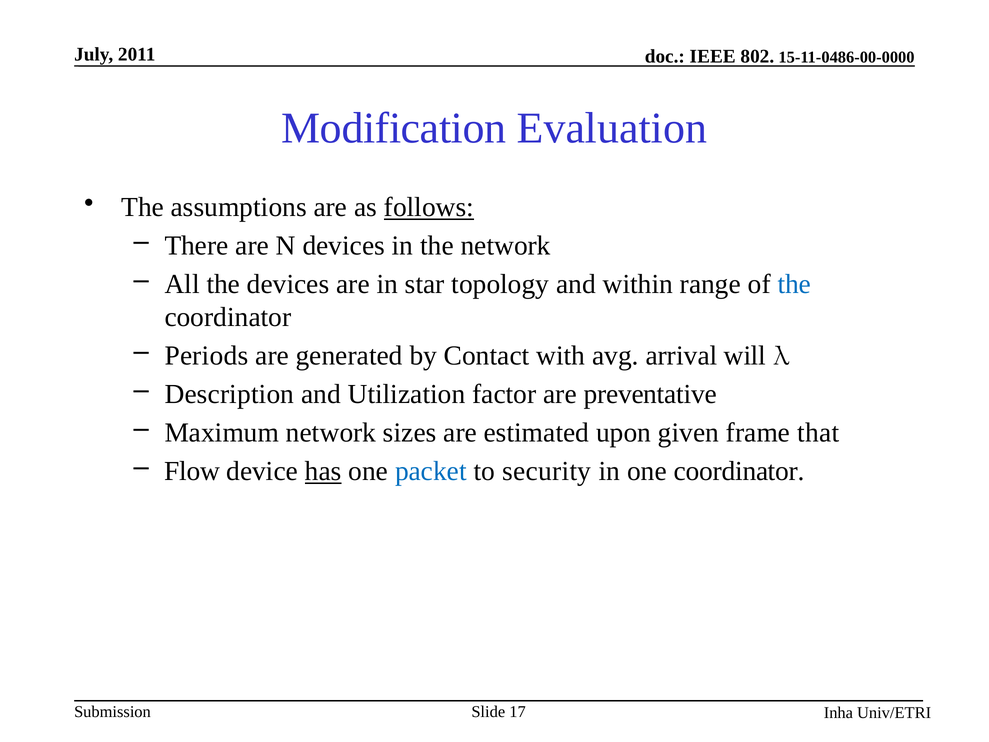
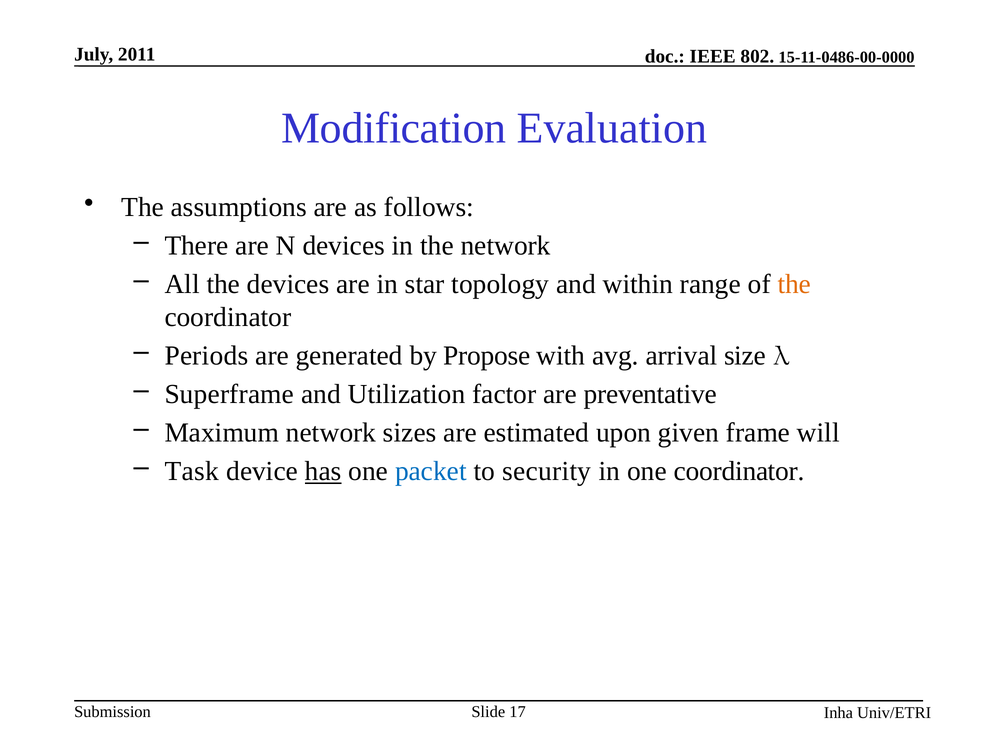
follows underline: present -> none
the at (794, 284) colour: blue -> orange
Contact: Contact -> Propose
will: will -> size
Description: Description -> Superframe
that: that -> will
Flow: Flow -> Task
